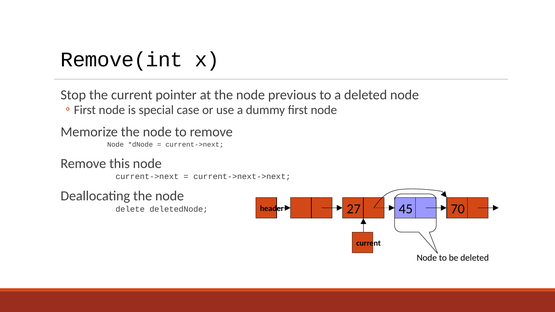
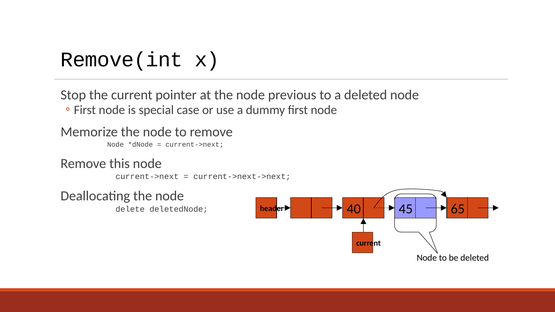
27: 27 -> 40
70: 70 -> 65
